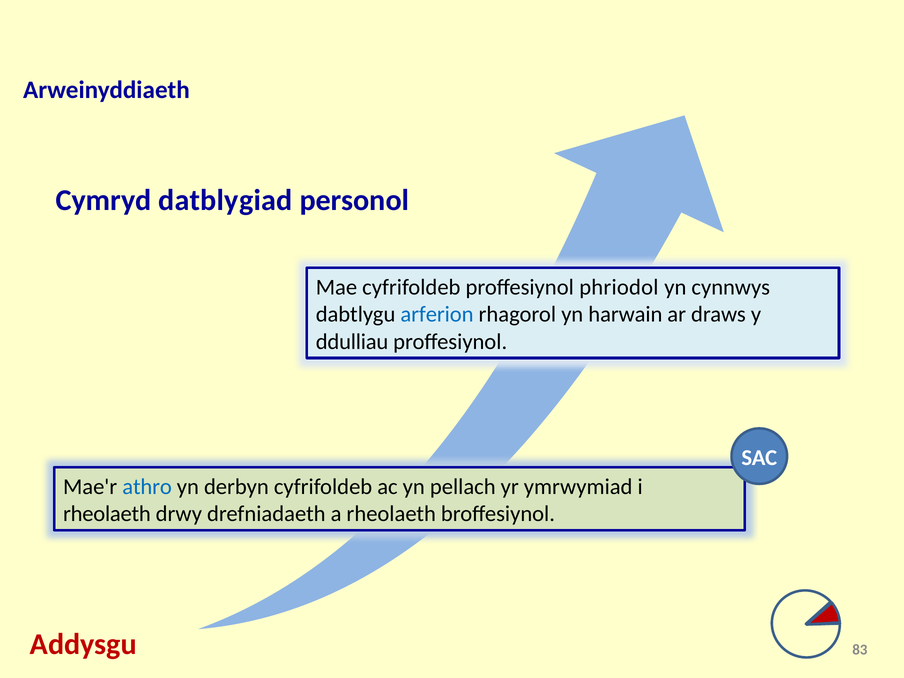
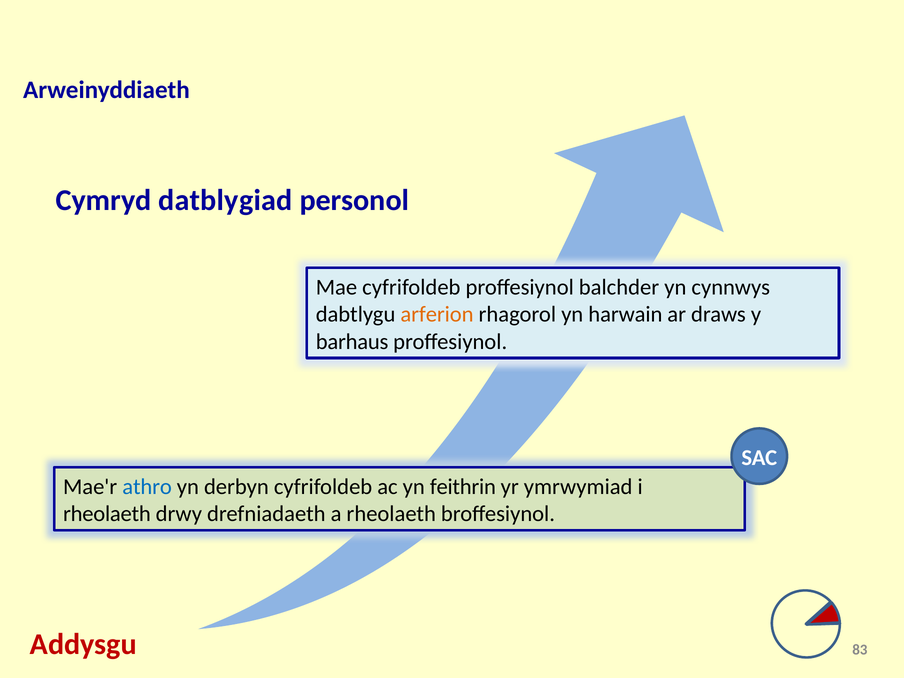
phriodol: phriodol -> balchder
arferion colour: blue -> orange
ddulliau: ddulliau -> barhaus
pellach: pellach -> feithrin
